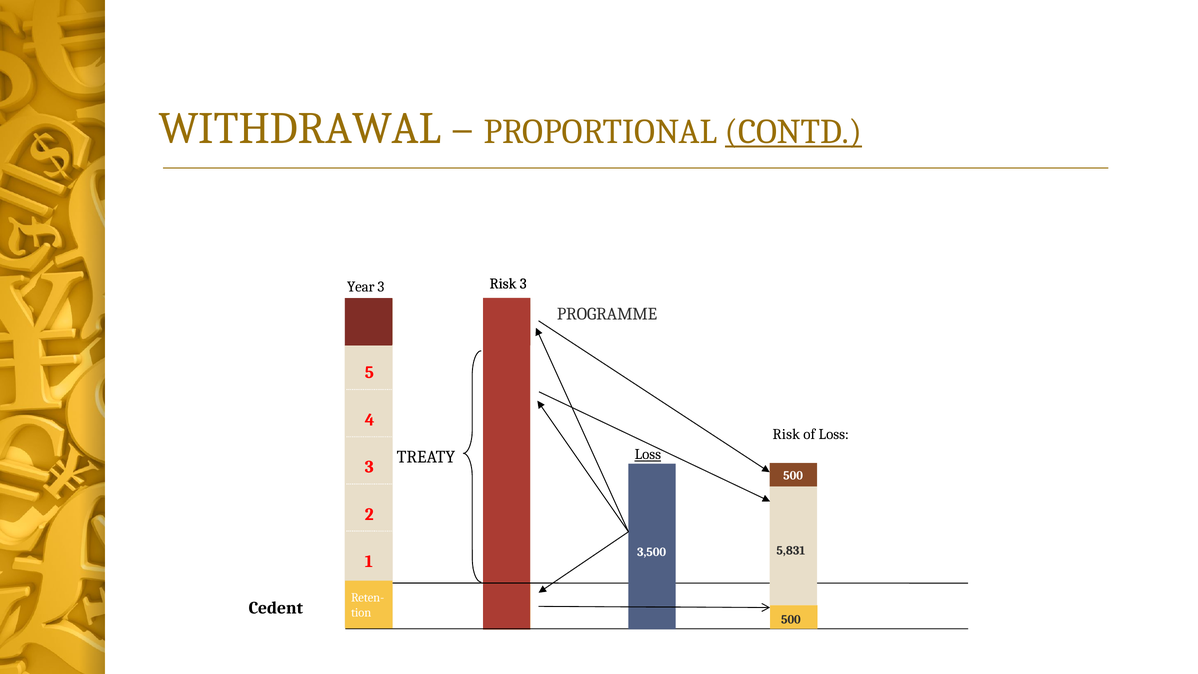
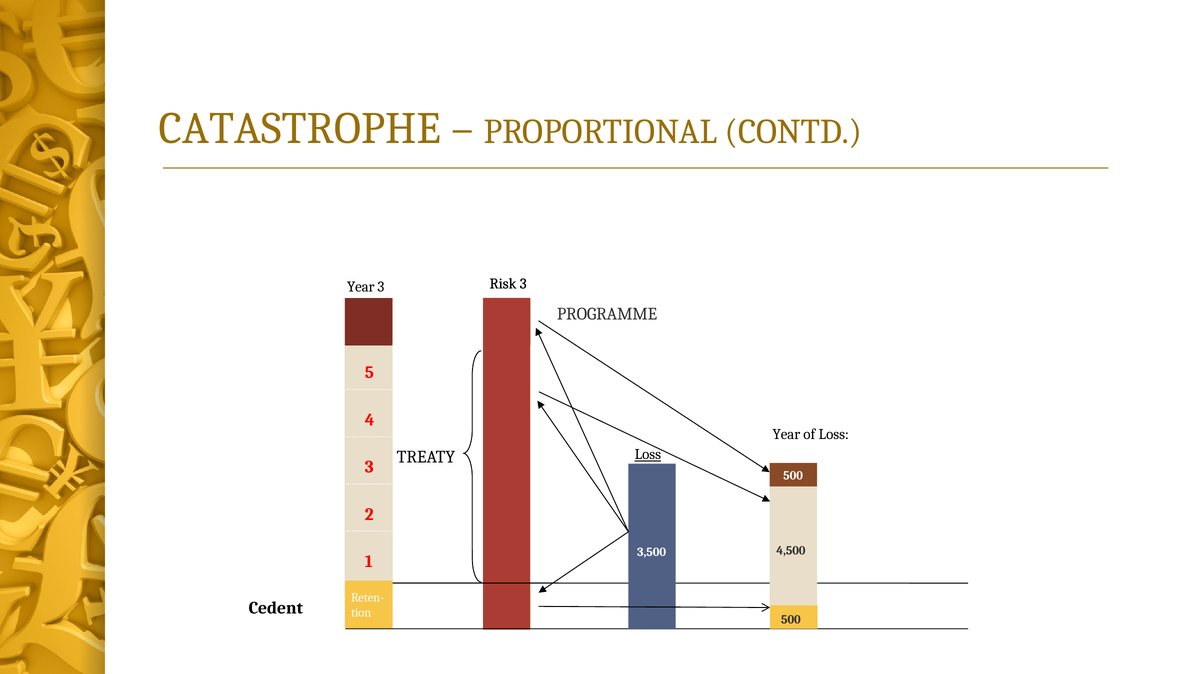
WITHDRAWAL: WITHDRAWAL -> CATASTROPHE
CONTD underline: present -> none
Risk at (786, 435): Risk -> Year
5,831: 5,831 -> 4,500
